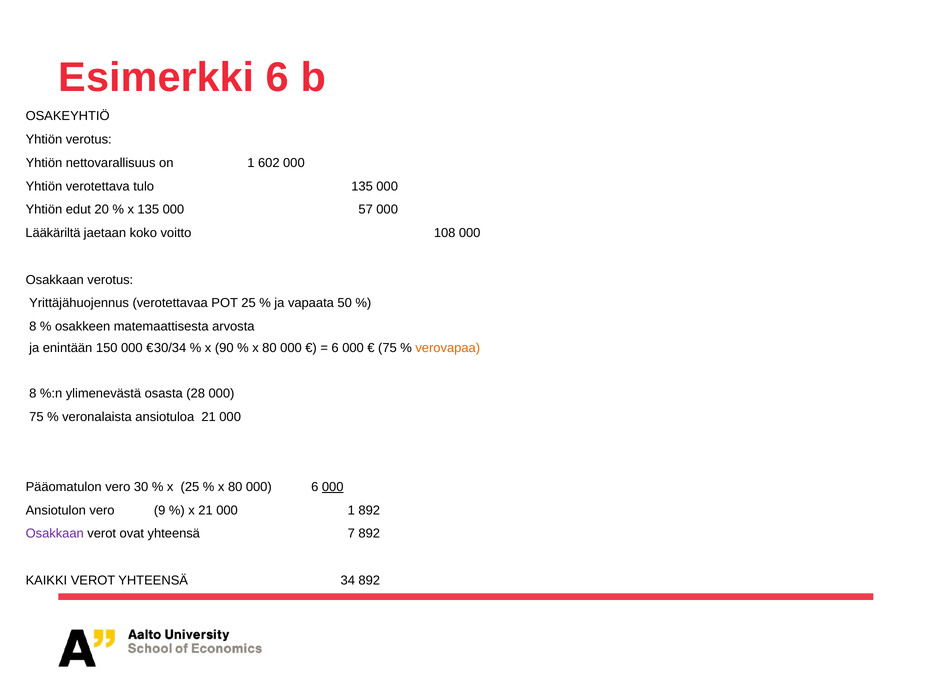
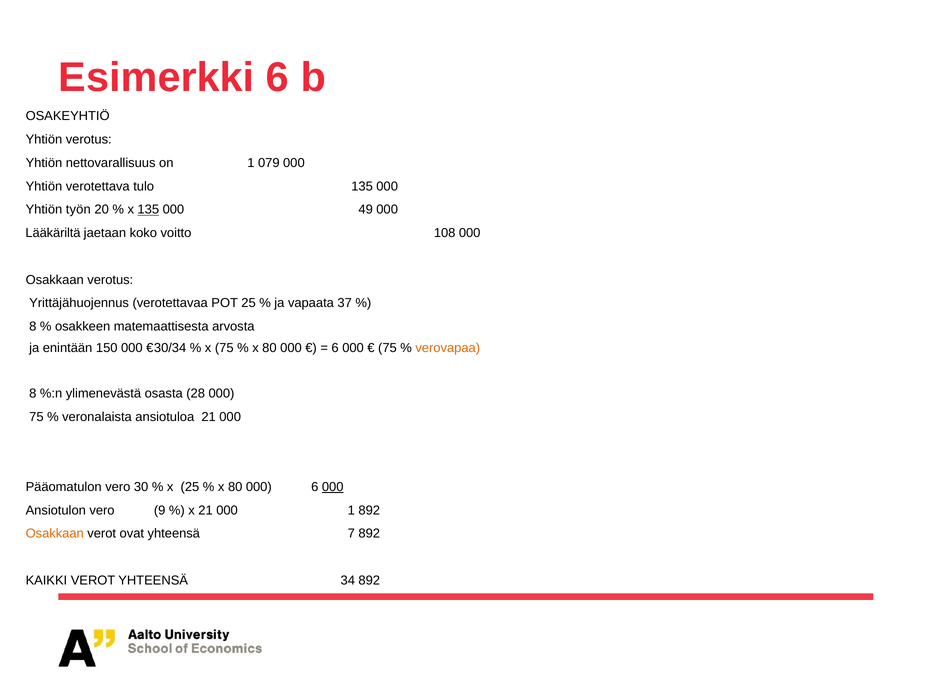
602: 602 -> 079
edut: edut -> työn
135 at (148, 210) underline: none -> present
57: 57 -> 49
50: 50 -> 37
x 90: 90 -> 75
Osakkaan at (55, 534) colour: purple -> orange
